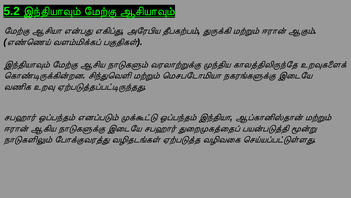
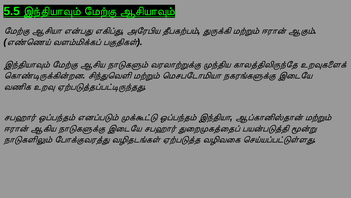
5.2: 5.2 -> 5.5
